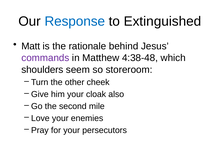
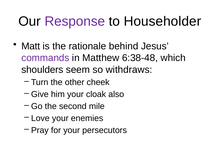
Response colour: blue -> purple
Extinguished: Extinguished -> Householder
4:38-48: 4:38-48 -> 6:38-48
storeroom: storeroom -> withdraws
